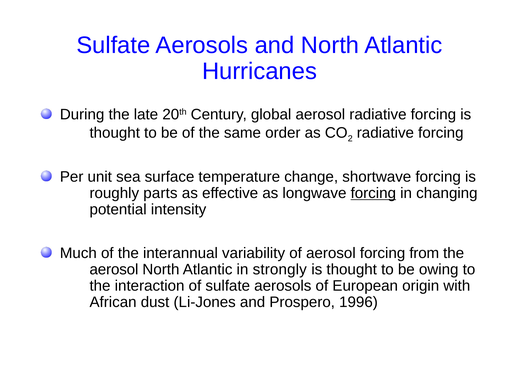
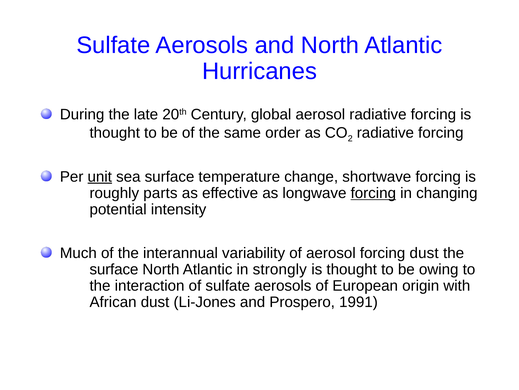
unit underline: none -> present
forcing from: from -> dust
aerosol at (114, 269): aerosol -> surface
1996: 1996 -> 1991
